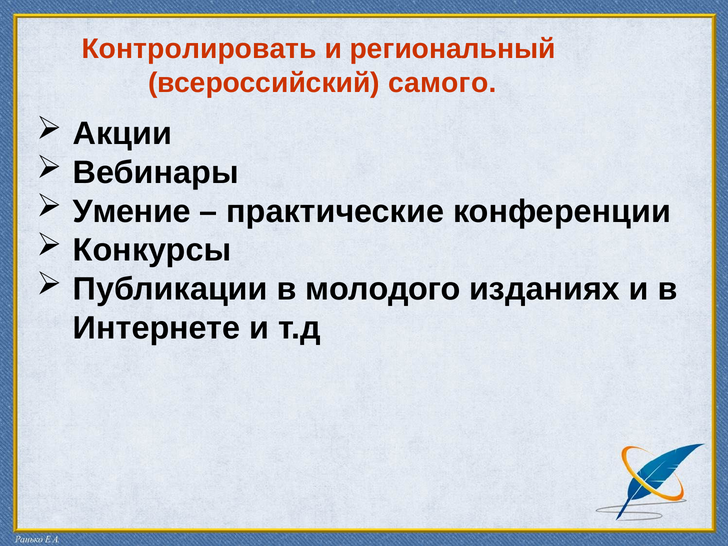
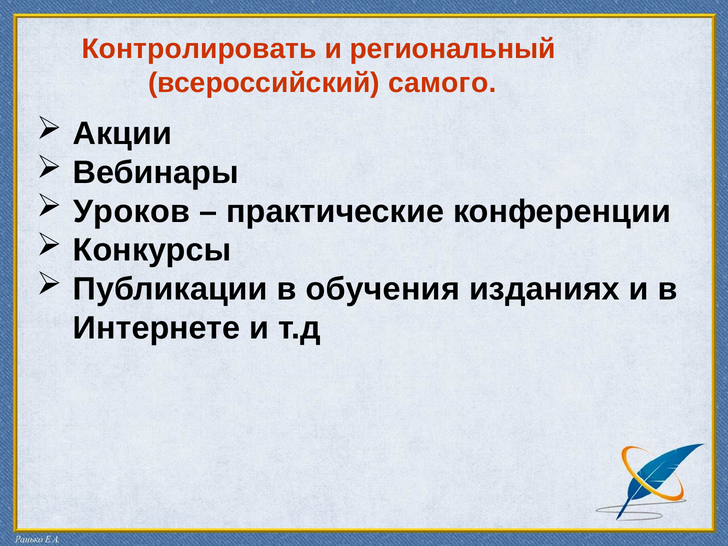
Умение: Умение -> Уроков
молодого: молодого -> обучения
